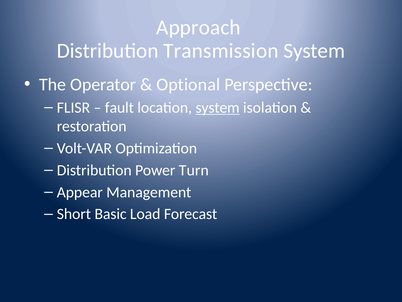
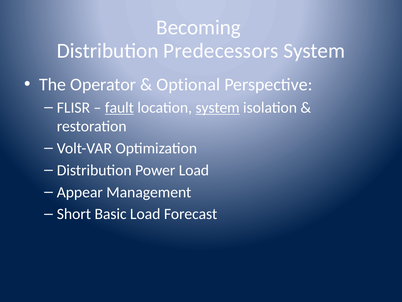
Approach: Approach -> Becoming
Transmission: Transmission -> Predecessors
fault underline: none -> present
Power Turn: Turn -> Load
